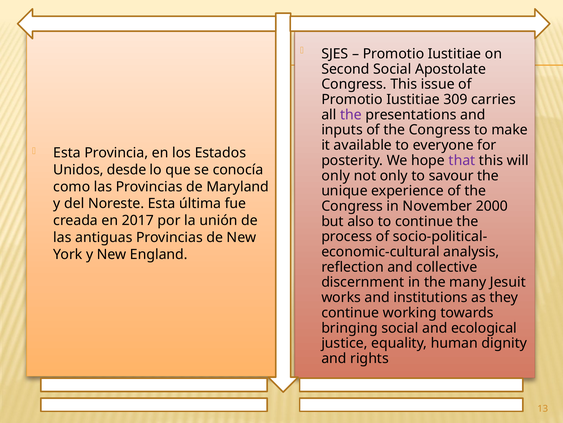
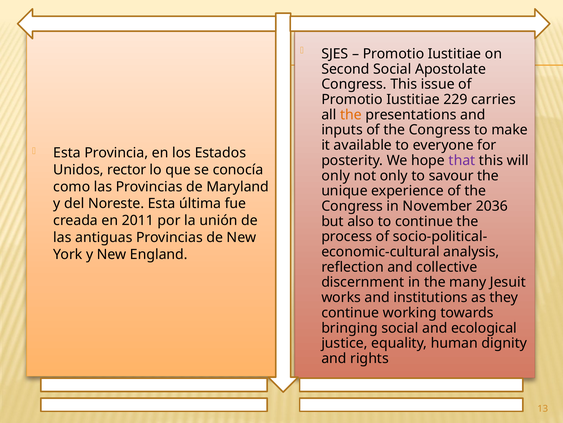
309: 309 -> 229
the at (351, 115) colour: purple -> orange
desde: desde -> rector
2000: 2000 -> 2036
2017: 2017 -> 2011
